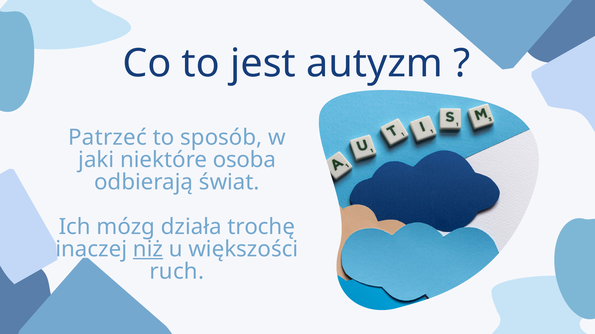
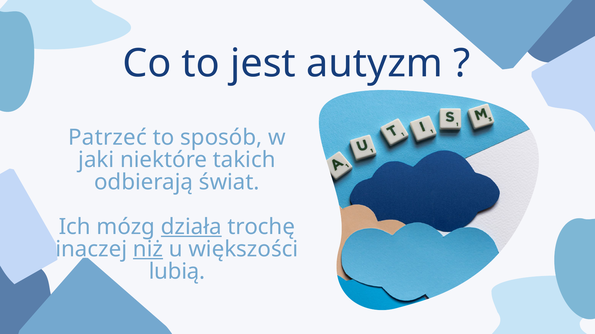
osoba: osoba -> takich
działa underline: none -> present
ruch: ruch -> lubią
